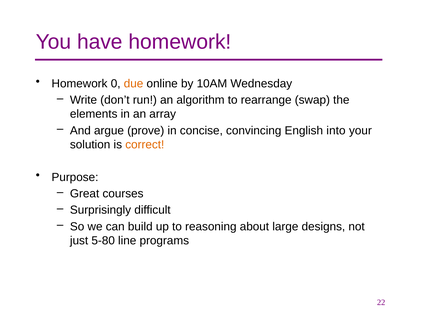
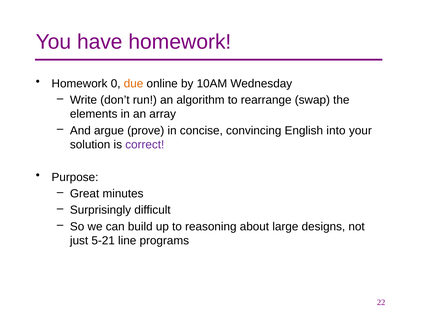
correct colour: orange -> purple
courses: courses -> minutes
5-80: 5-80 -> 5-21
